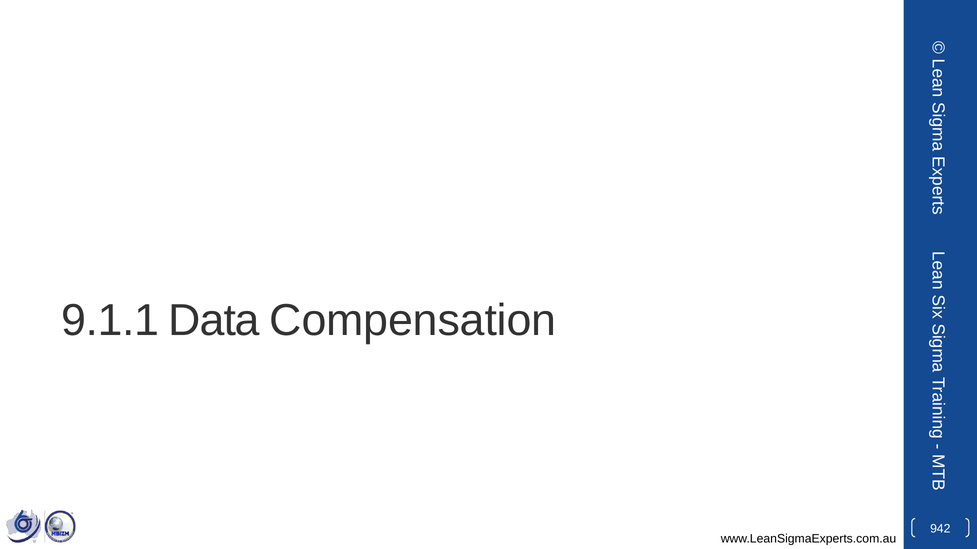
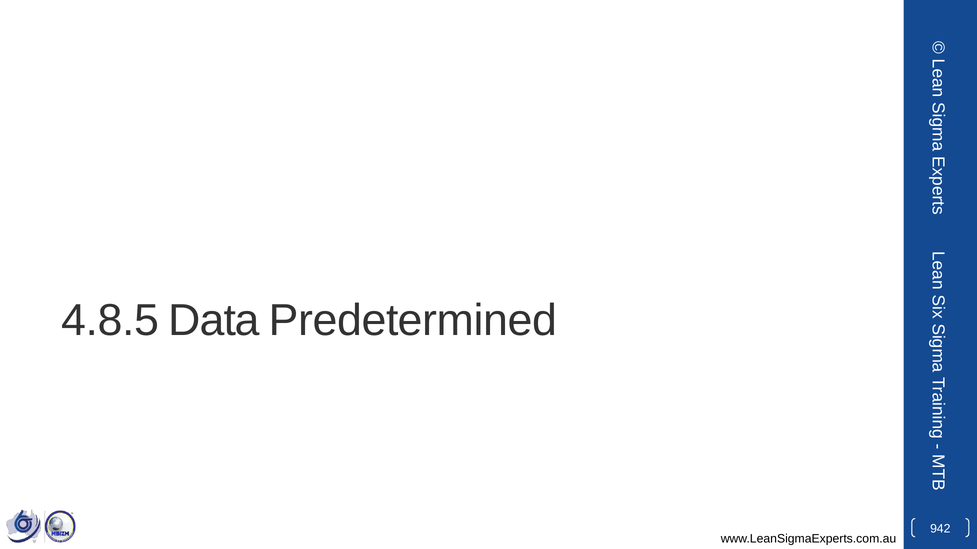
9.1.1: 9.1.1 -> 4.8.5
Compensation: Compensation -> Predetermined
